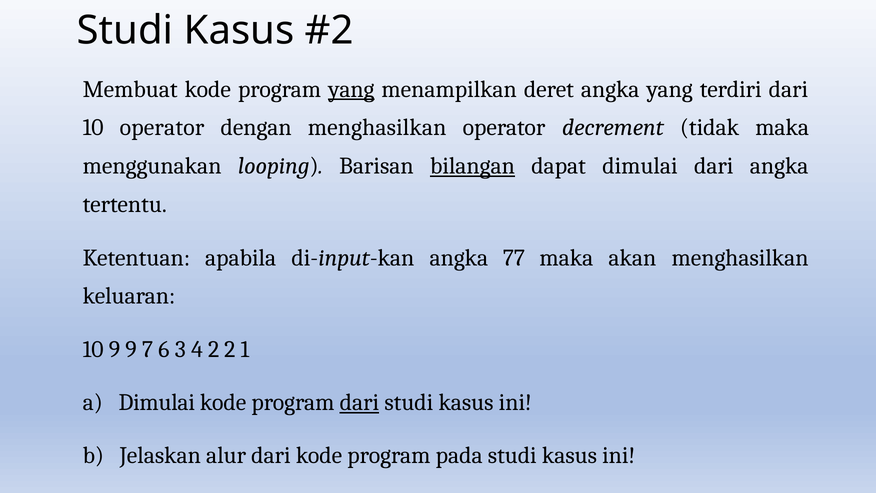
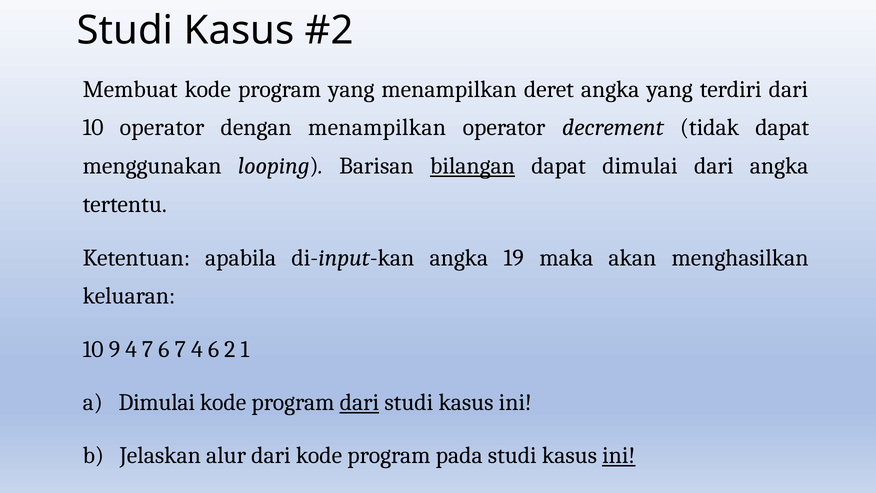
yang at (351, 89) underline: present -> none
dengan menghasilkan: menghasilkan -> menampilkan
tidak maka: maka -> dapat
77: 77 -> 19
9 9: 9 -> 4
6 3: 3 -> 7
4 2: 2 -> 6
ini at (619, 455) underline: none -> present
